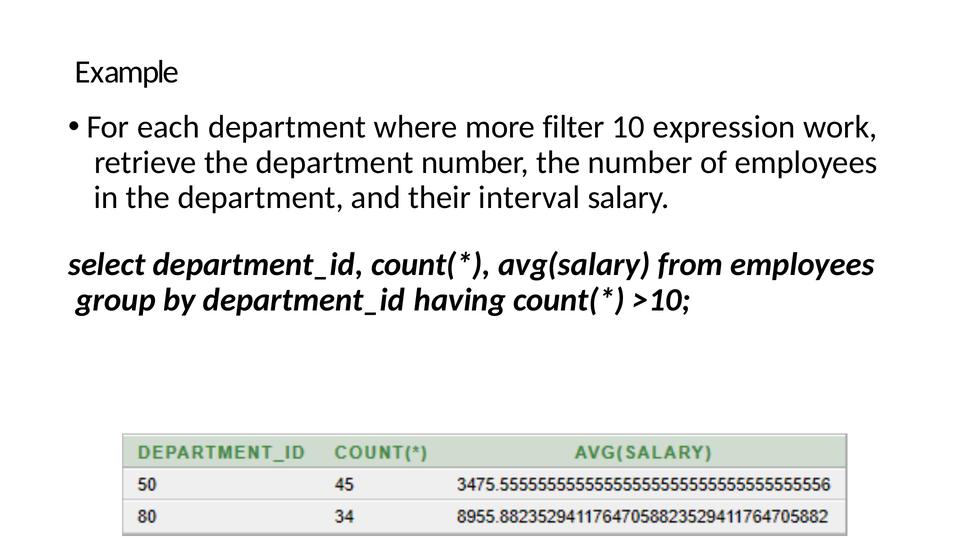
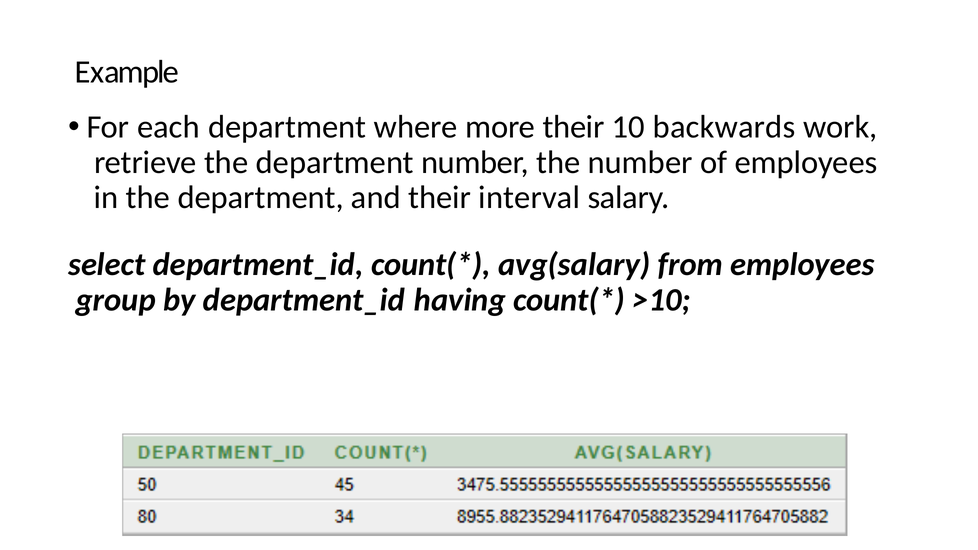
more filter: filter -> their
expression: expression -> backwards
